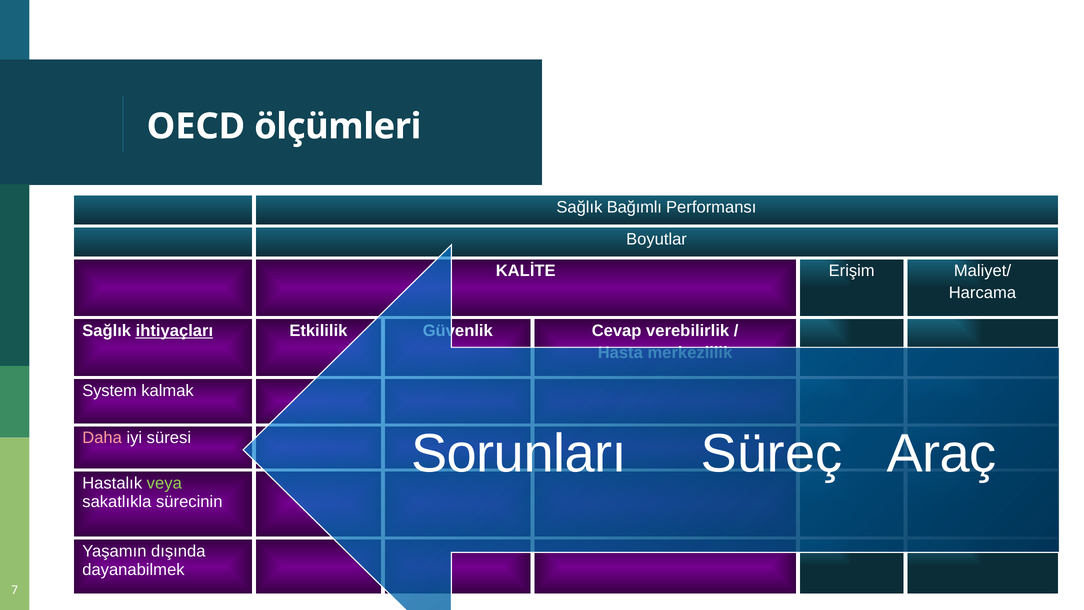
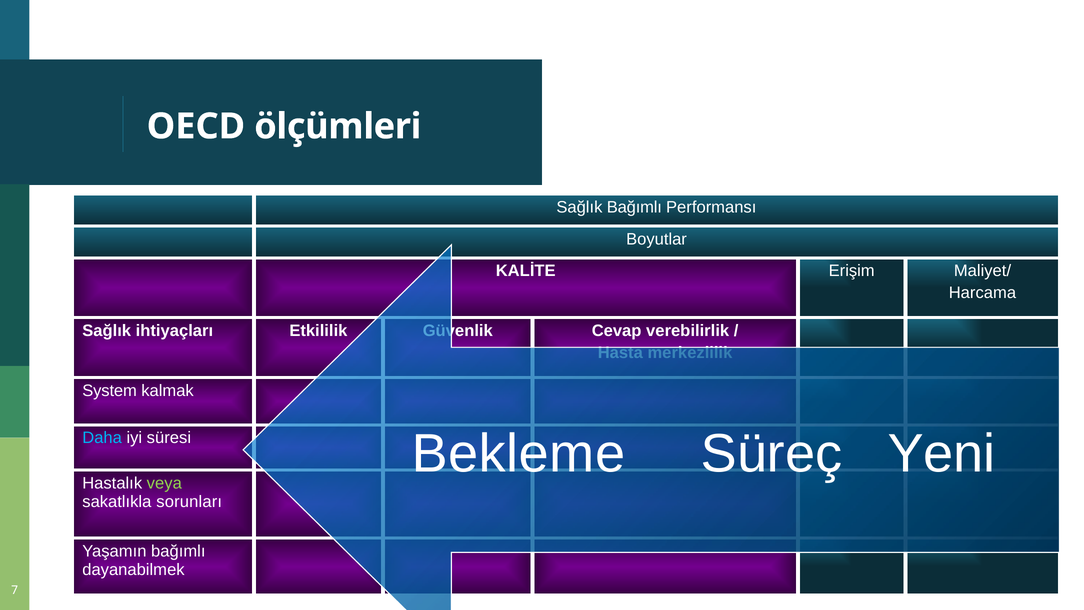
ihtiyaçları underline: present -> none
Sorunları: Sorunları -> Bekleme
Araç: Araç -> Yeni
Daha colour: pink -> light blue
sürecinin: sürecinin -> sorunları
Yaşamın dışında: dışında -> bağımlı
